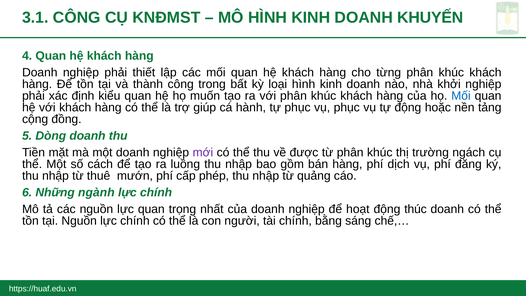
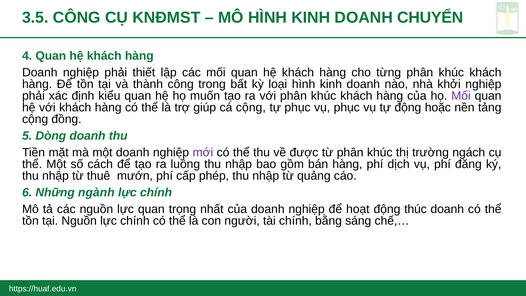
3.1: 3.1 -> 3.5
KHUYẾN: KHUYẾN -> CHUYỂN
Mối at (461, 96) colour: blue -> purple
cá hành: hành -> cộng
